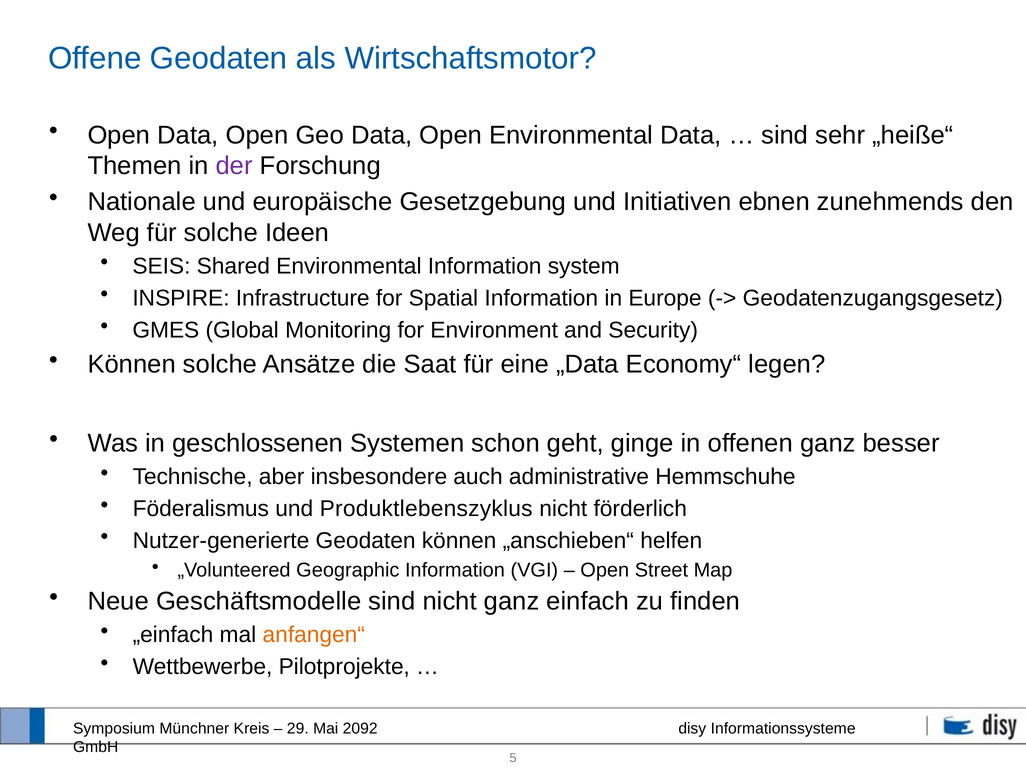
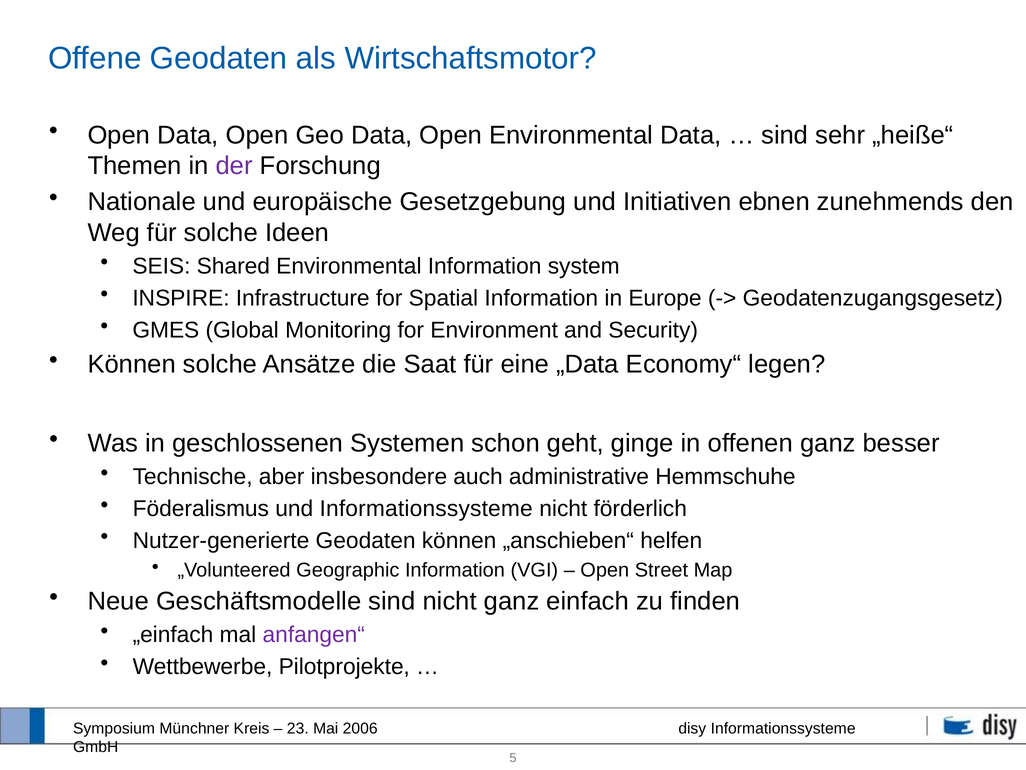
und Produktlebenszyklus: Produktlebenszyklus -> Informationssysteme
anfangen“ colour: orange -> purple
29: 29 -> 23
2092: 2092 -> 2006
